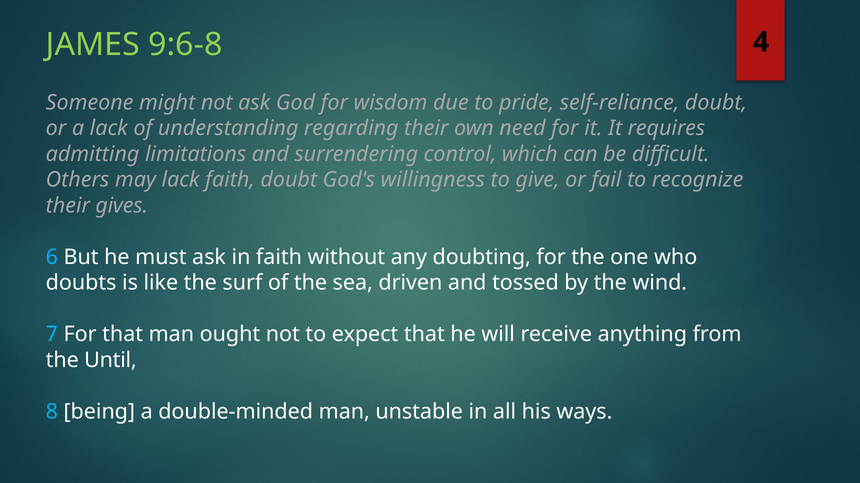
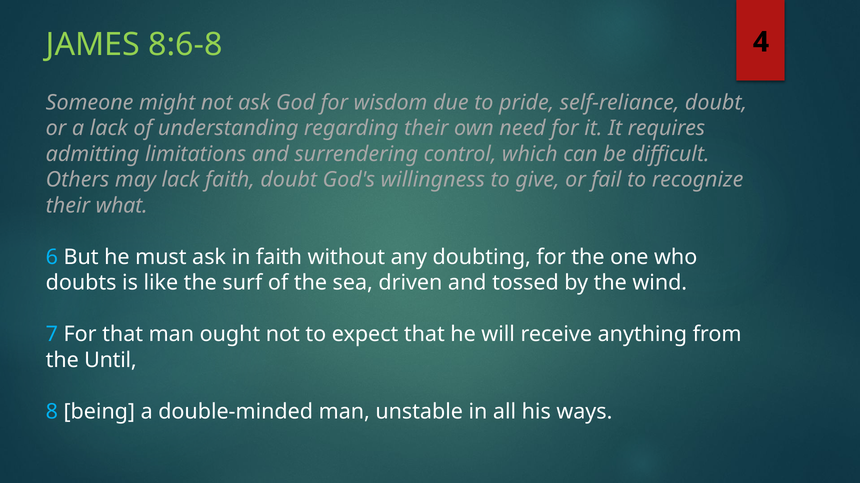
9:6-8: 9:6-8 -> 8:6-8
gives: gives -> what
